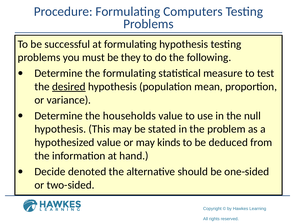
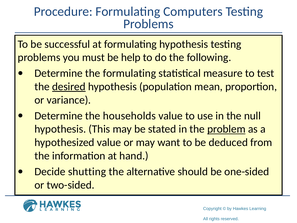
they: they -> help
problem underline: none -> present
kinds: kinds -> want
denoted: denoted -> shutting
